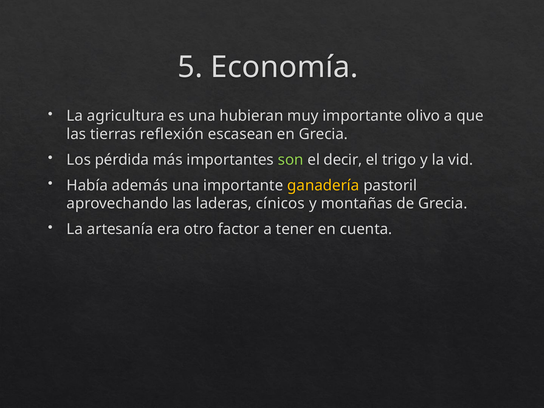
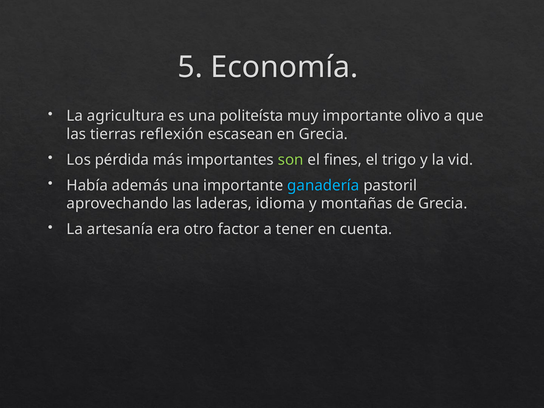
hubieran: hubieran -> politeísta
decir: decir -> fines
ganadería colour: yellow -> light blue
cínicos: cínicos -> idioma
